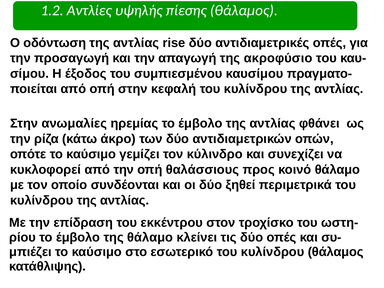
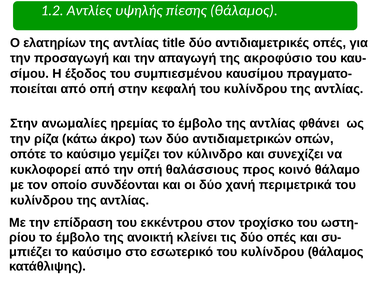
οδόντωση: οδόντωση -> ελατηρίων
rise: rise -> title
ξηθεί: ξηθεί -> χανή
της θάλαμο: θάλαμο -> ανοικτή
